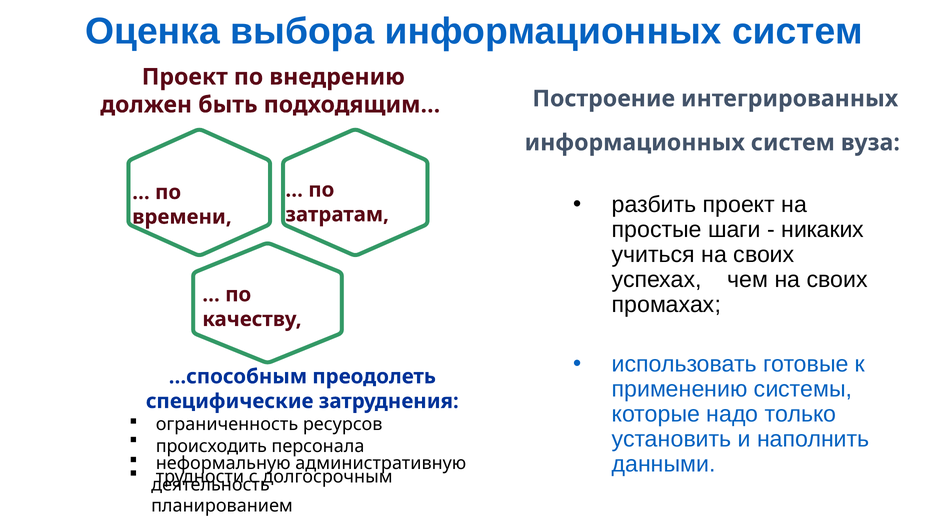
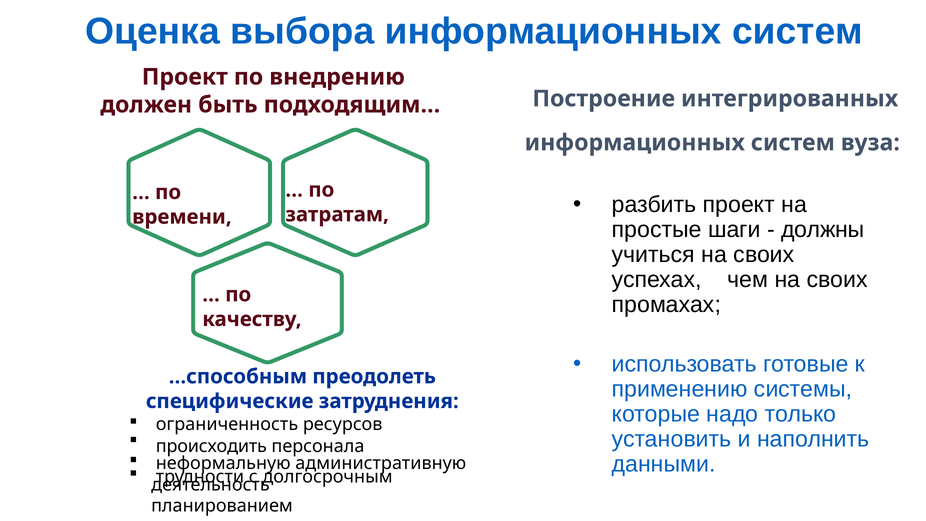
никаких: никаких -> должны
